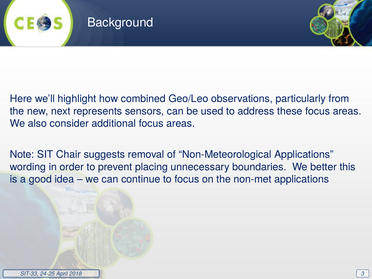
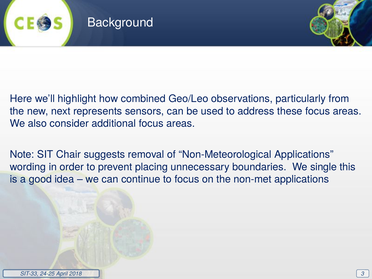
better: better -> single
